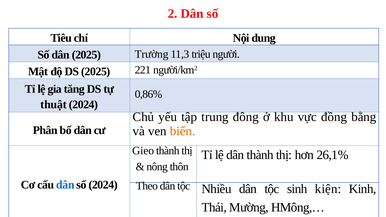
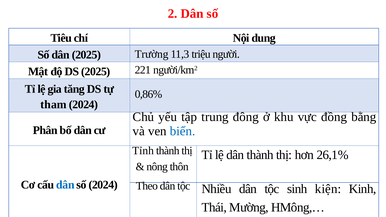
thuật: thuật -> tham
biển colour: orange -> blue
Gieo: Gieo -> Tỉnh
